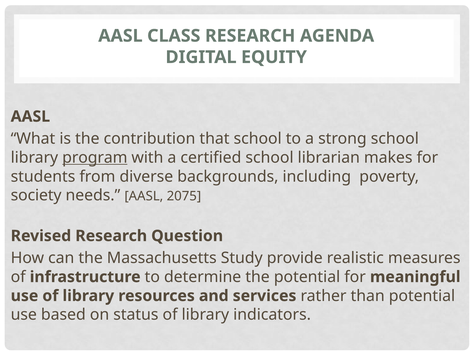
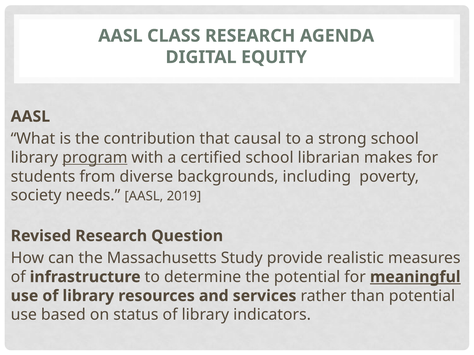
that school: school -> causal
2075: 2075 -> 2019
meaningful underline: none -> present
